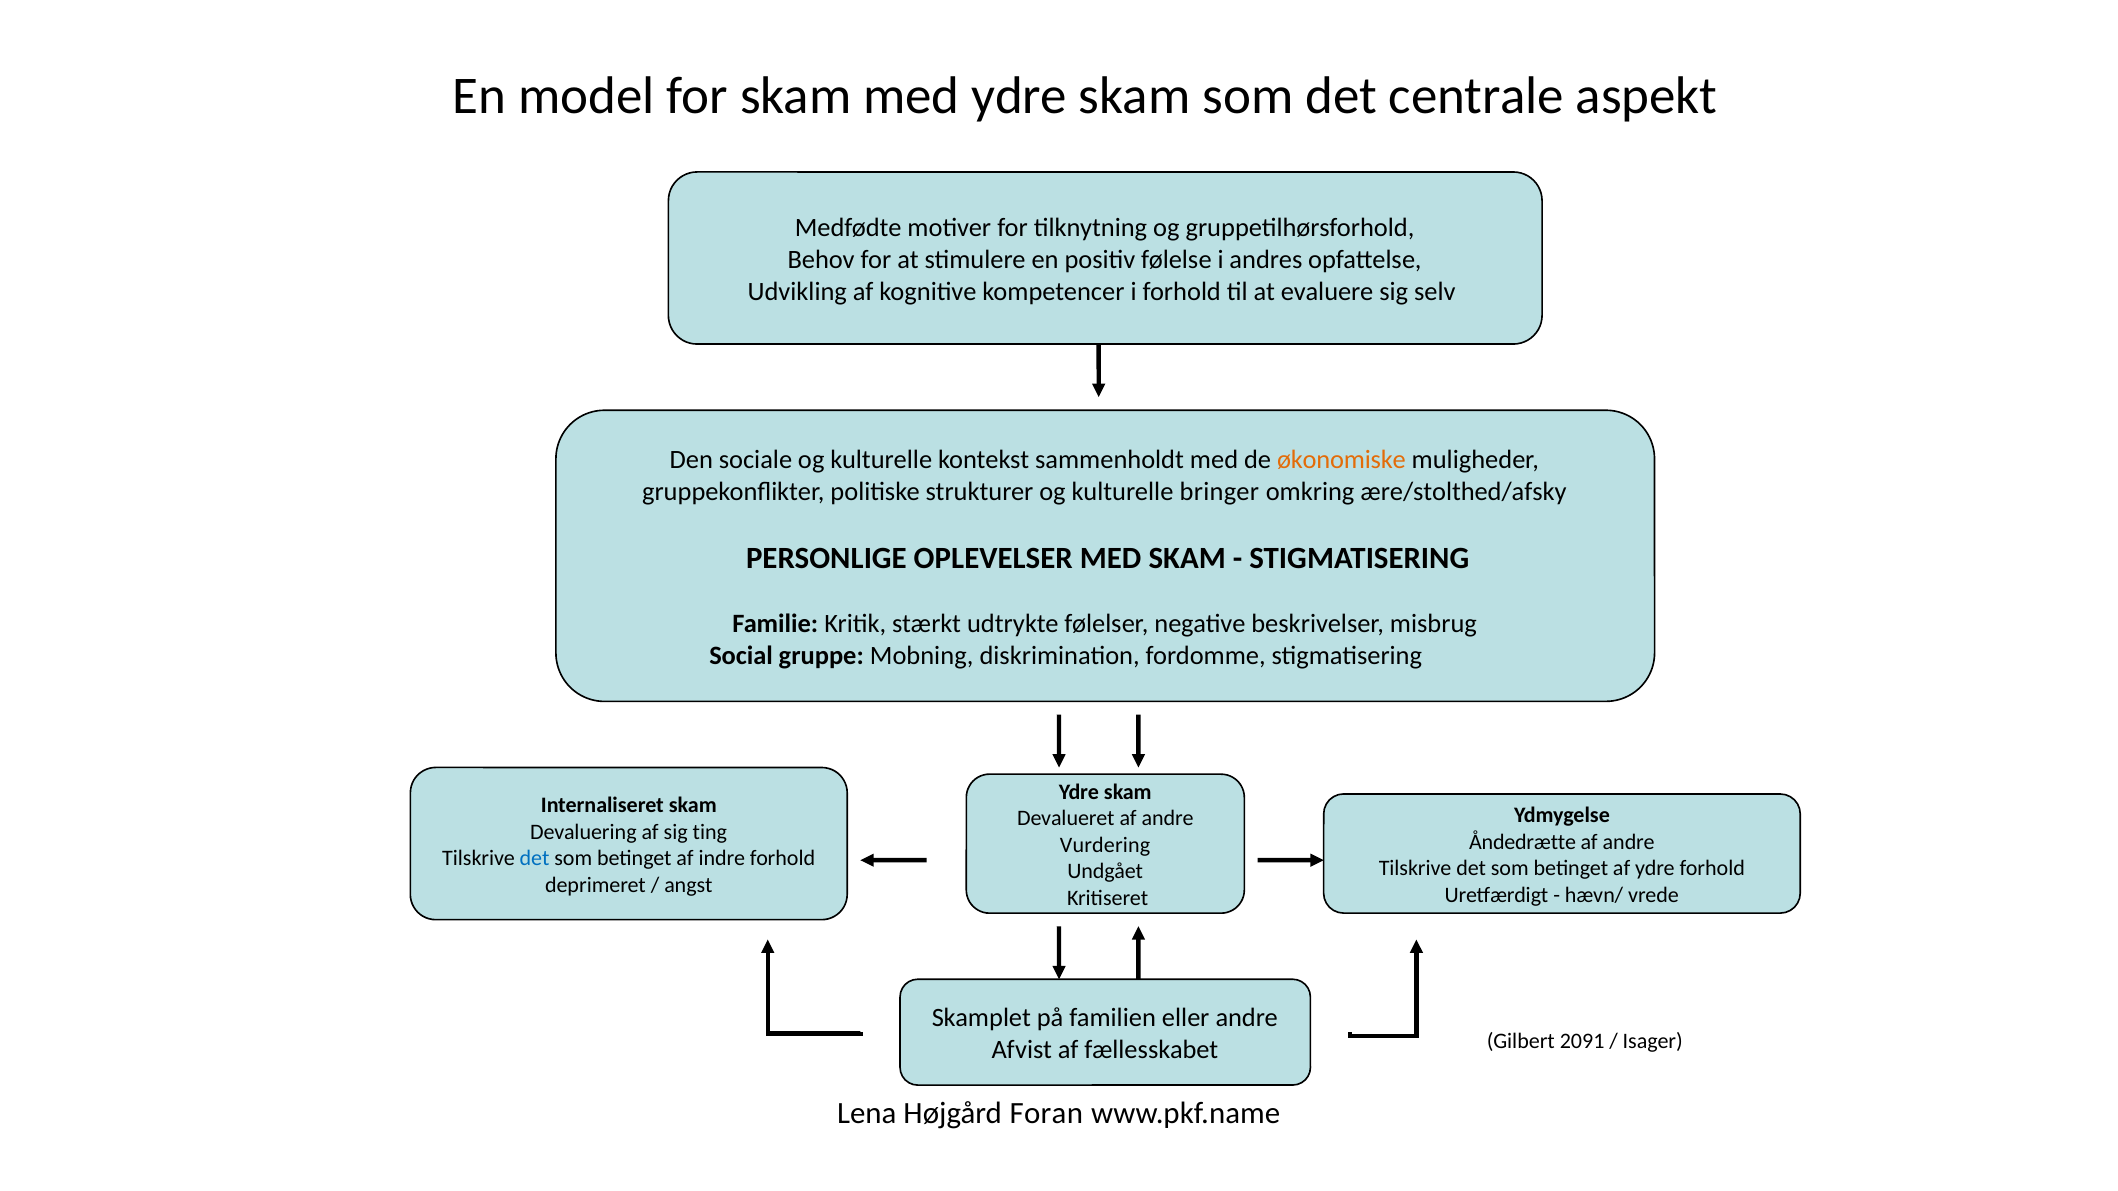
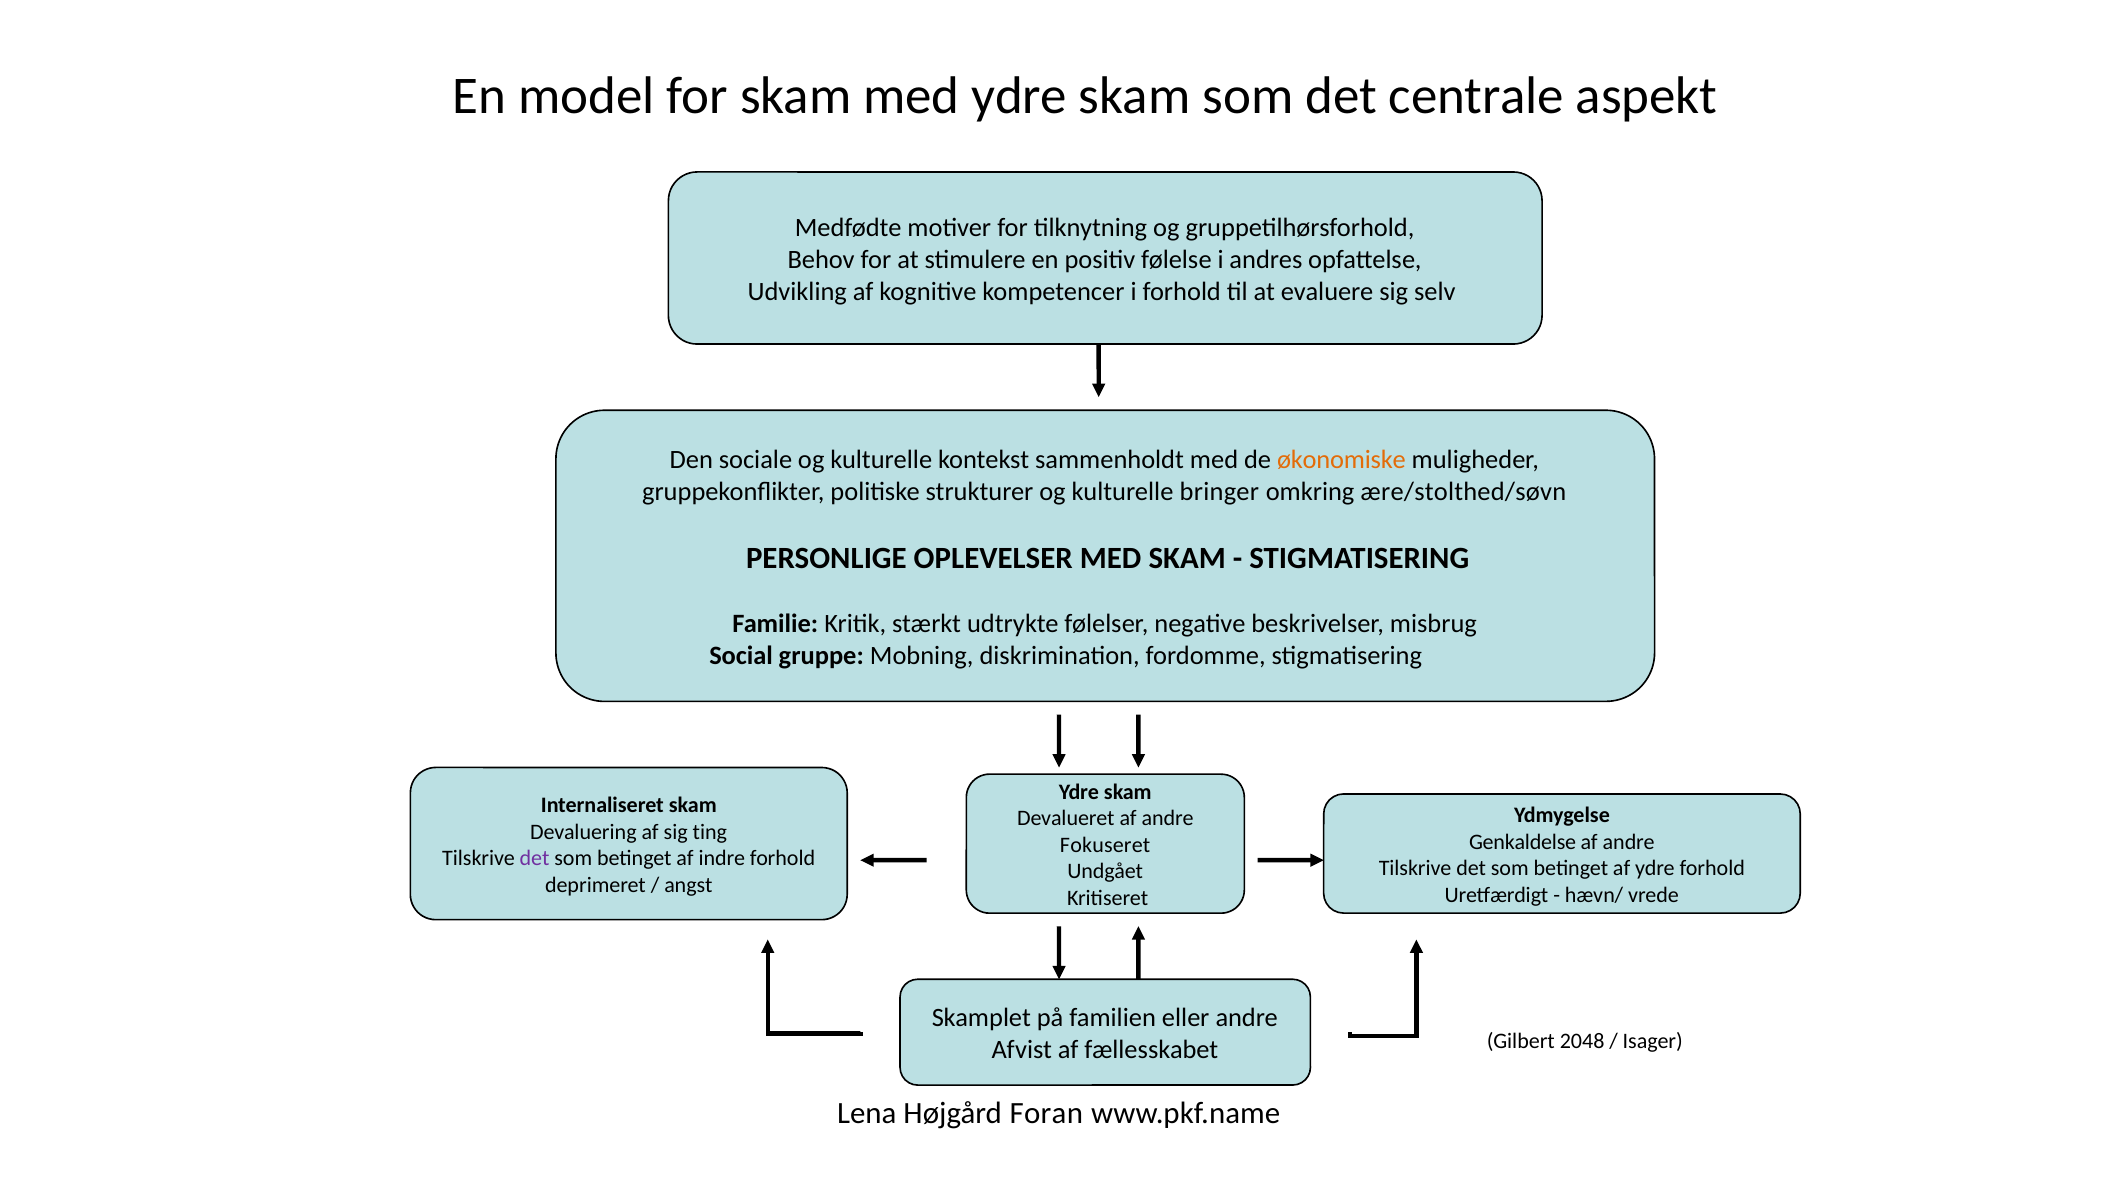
ære/stolthed/afsky: ære/stolthed/afsky -> ære/stolthed/søvn
Åndedrætte: Åndedrætte -> Genkaldelse
Vurdering: Vurdering -> Fokuseret
det at (535, 859) colour: blue -> purple
2091: 2091 -> 2048
